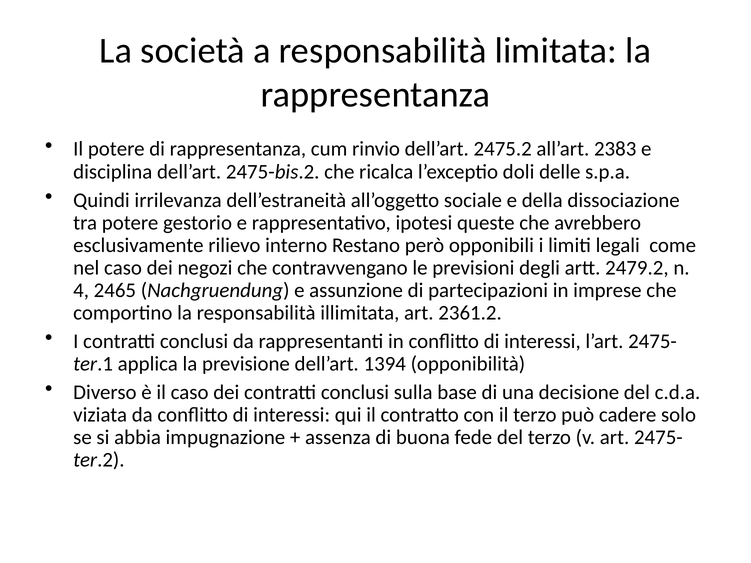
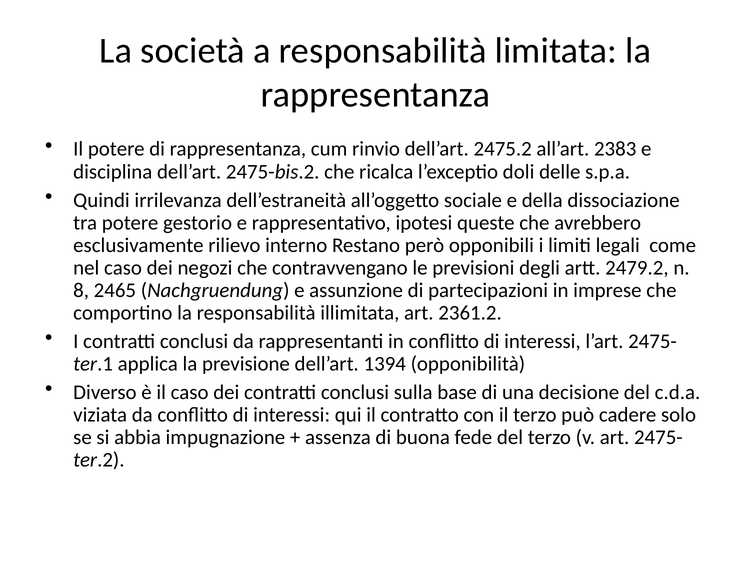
4: 4 -> 8
